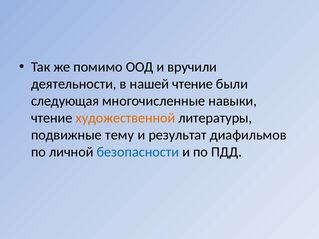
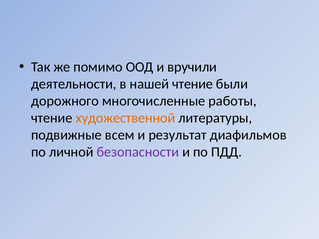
следующая: следующая -> дорожного
навыки: навыки -> работы
тему: тему -> всем
безопасности colour: blue -> purple
